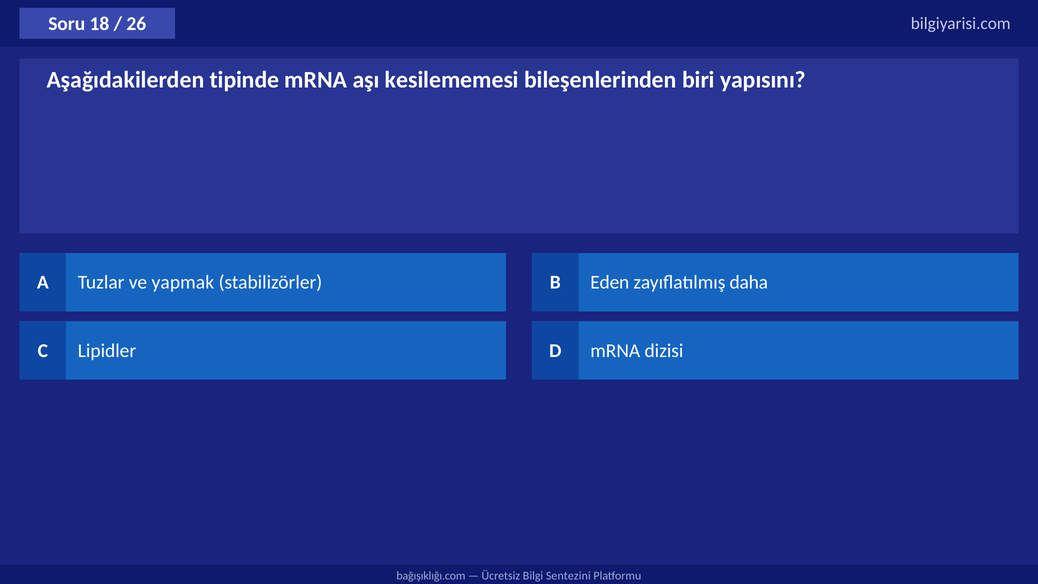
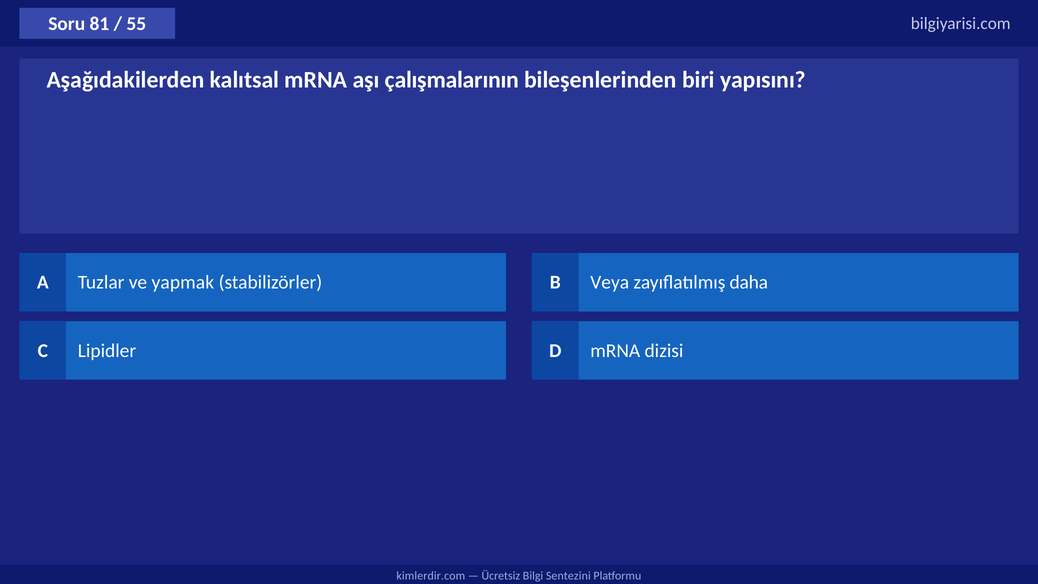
18: 18 -> 81
26: 26 -> 55
tipinde: tipinde -> kalıtsal
kesilememesi: kesilememesi -> çalışmalarının
Eden: Eden -> Veya
bağışıklığı.com: bağışıklığı.com -> kimlerdir.com
